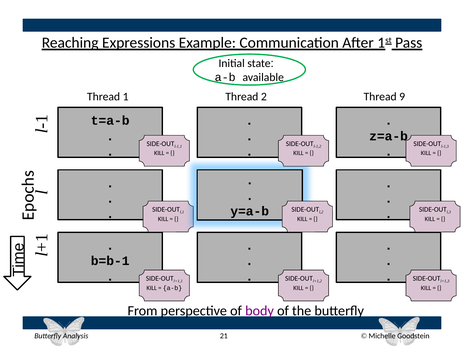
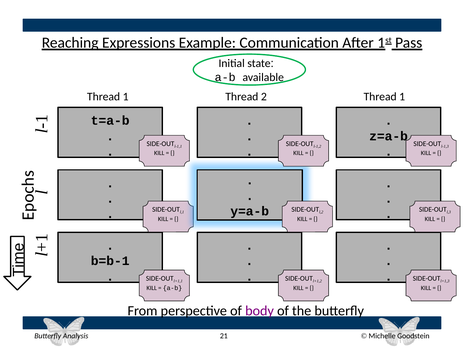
2 Thread 9: 9 -> 1
